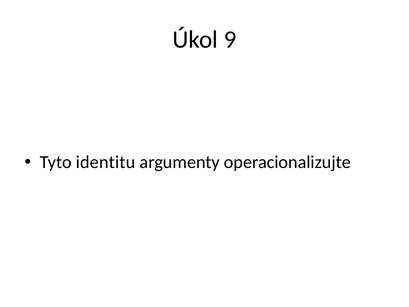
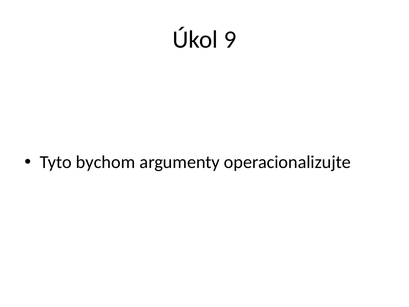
identitu: identitu -> bychom
